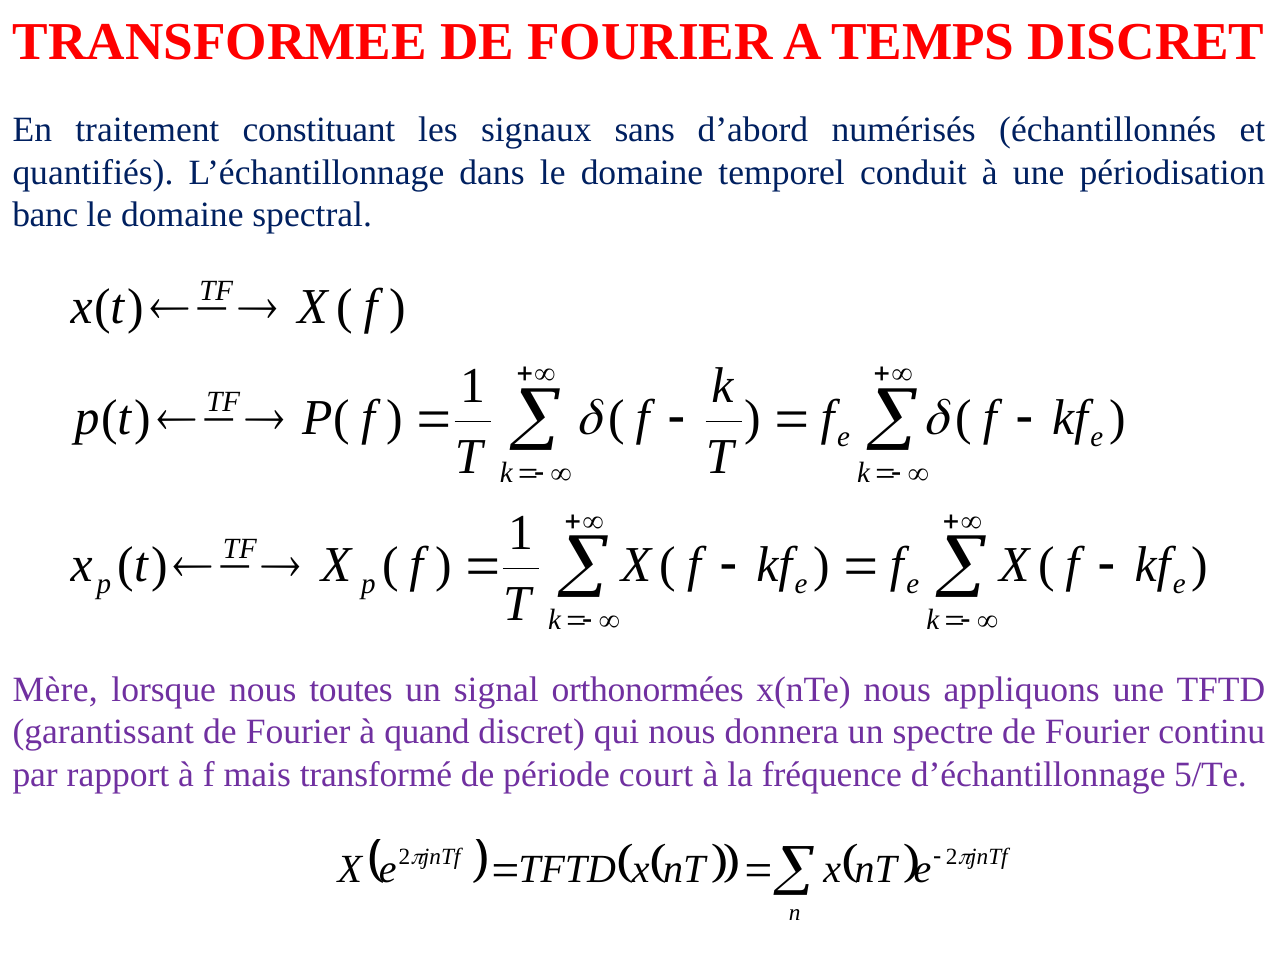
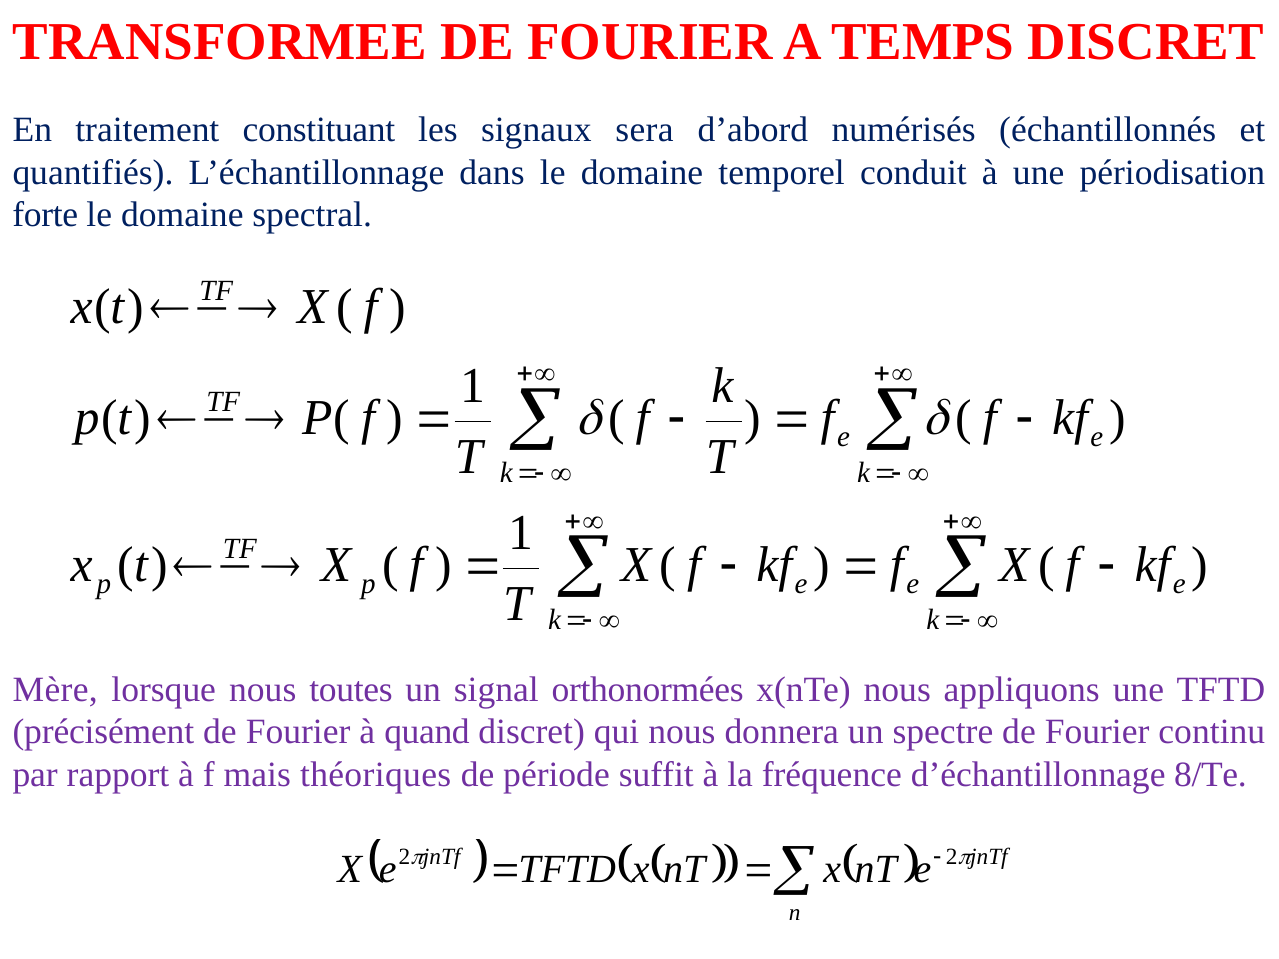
sans: sans -> sera
banc: banc -> forte
garantissant: garantissant -> précisément
transformé: transformé -> théoriques
court: court -> suffit
5/Te: 5/Te -> 8/Te
